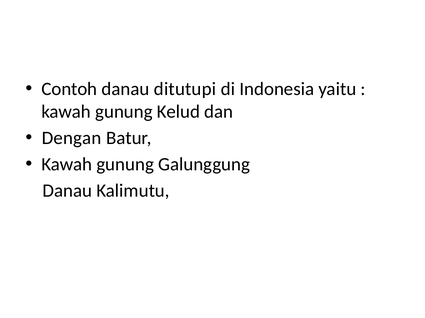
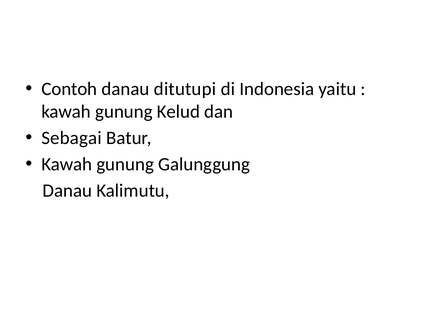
Dengan: Dengan -> Sebagai
